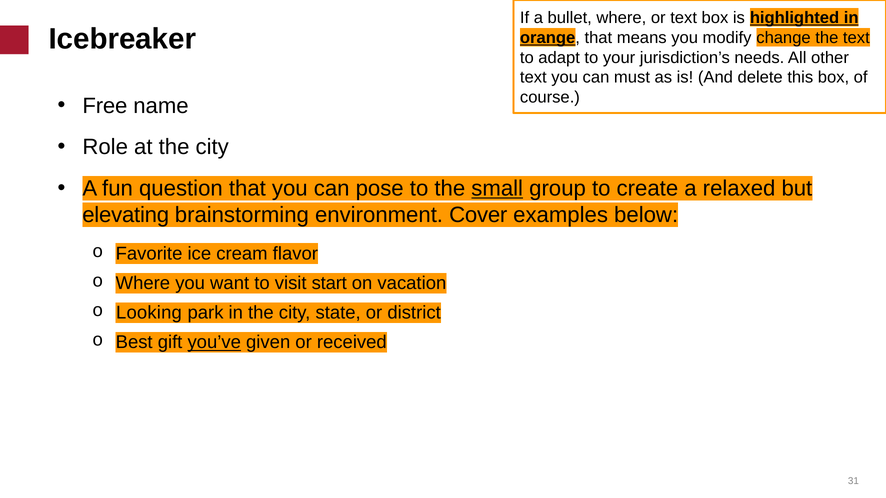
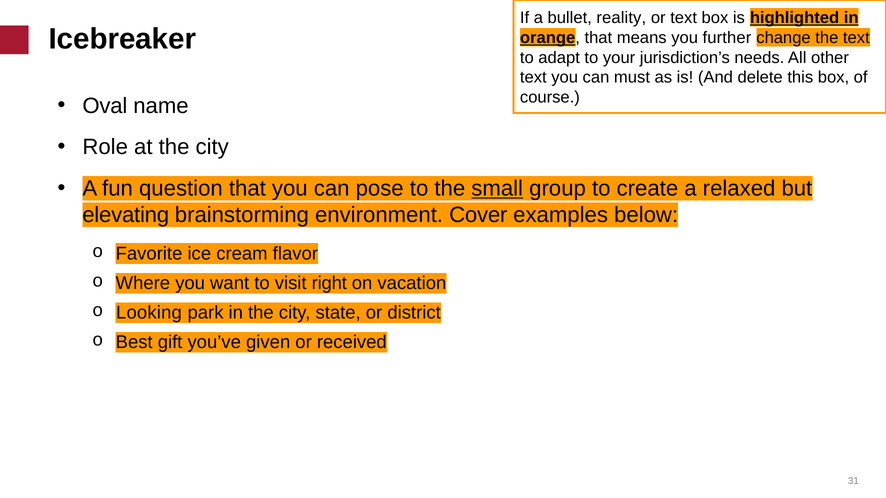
bullet where: where -> reality
modify: modify -> further
Free: Free -> Oval
start: start -> right
you’ve underline: present -> none
